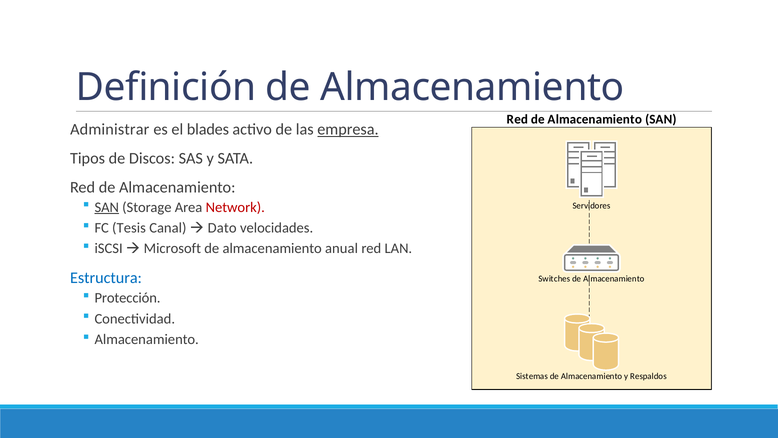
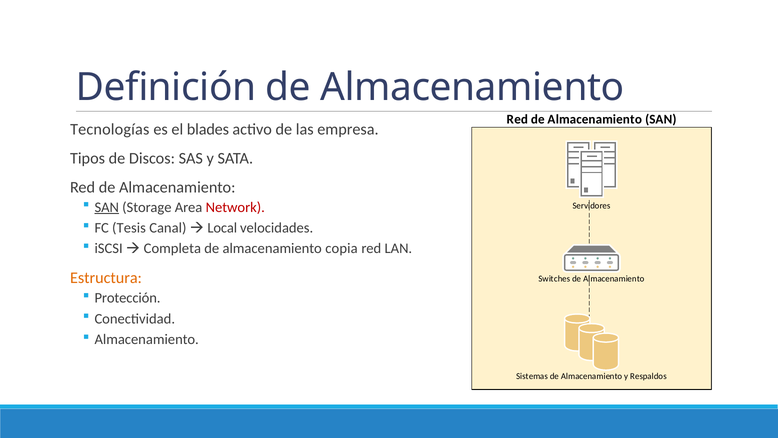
Administrar: Administrar -> Tecnologías
empresa underline: present -> none
Dato: Dato -> Local
Microsoft: Microsoft -> Completa
anual: anual -> copia
Estructura colour: blue -> orange
